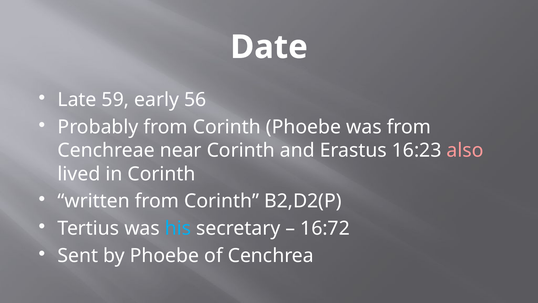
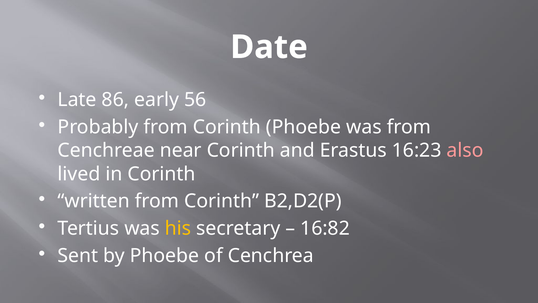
59: 59 -> 86
his colour: light blue -> yellow
16:72: 16:72 -> 16:82
